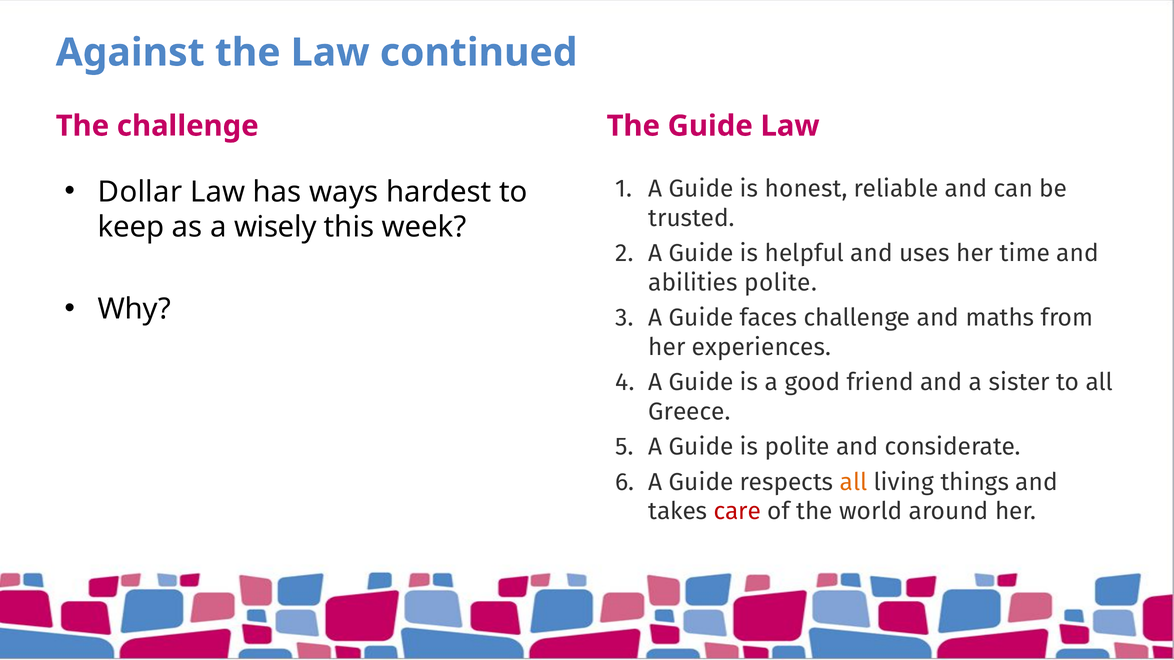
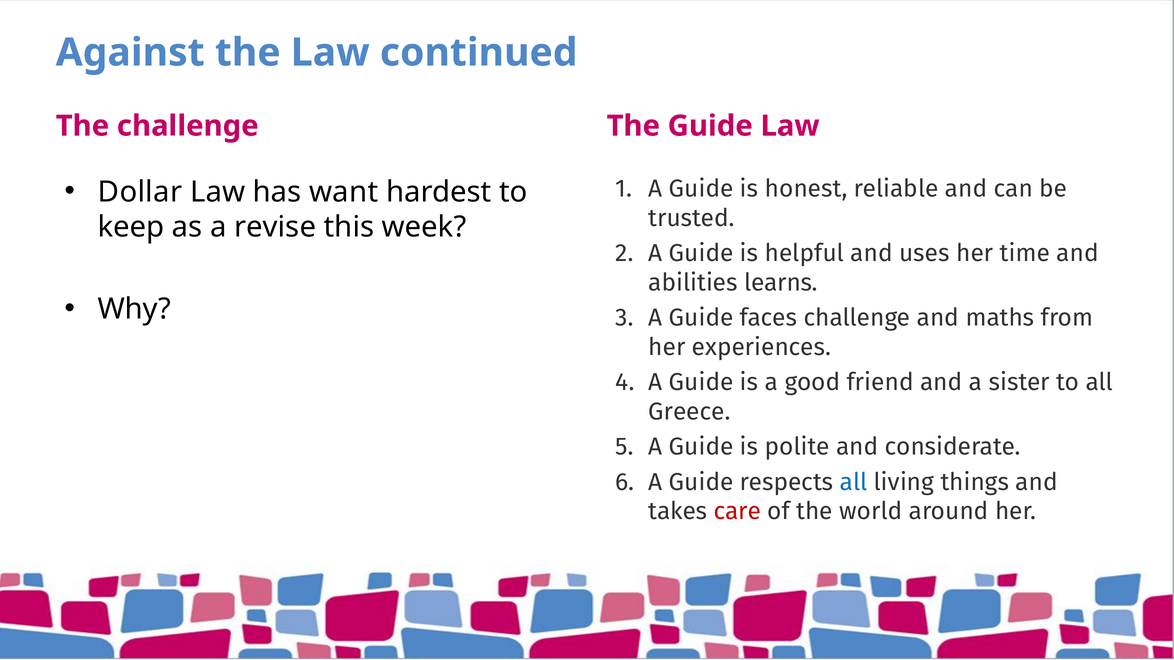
ways: ways -> want
wisely: wisely -> revise
abilities polite: polite -> learns
all at (854, 482) colour: orange -> blue
